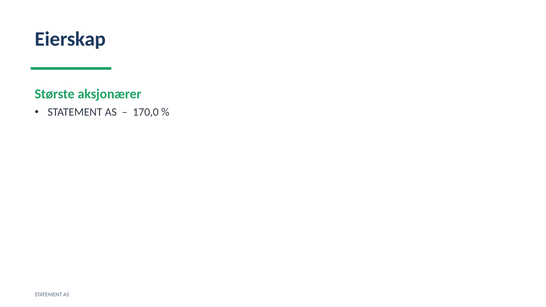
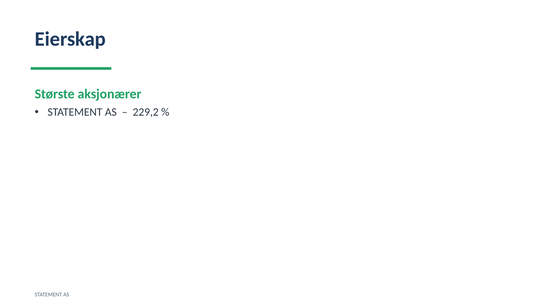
170,0: 170,0 -> 229,2
